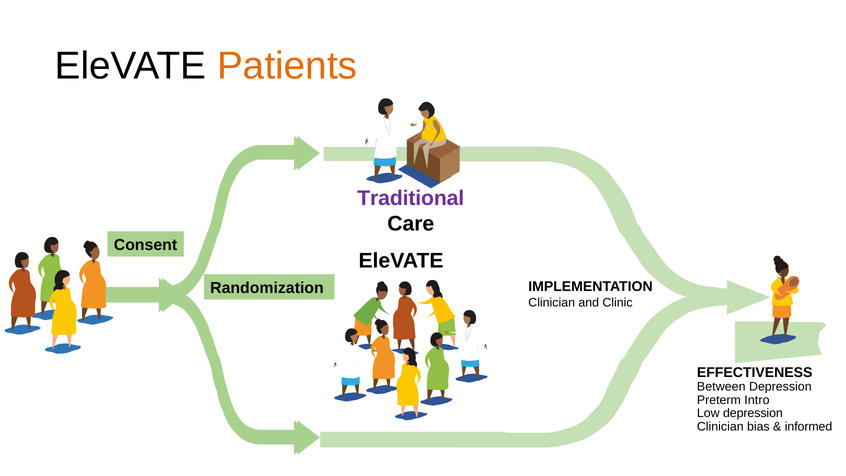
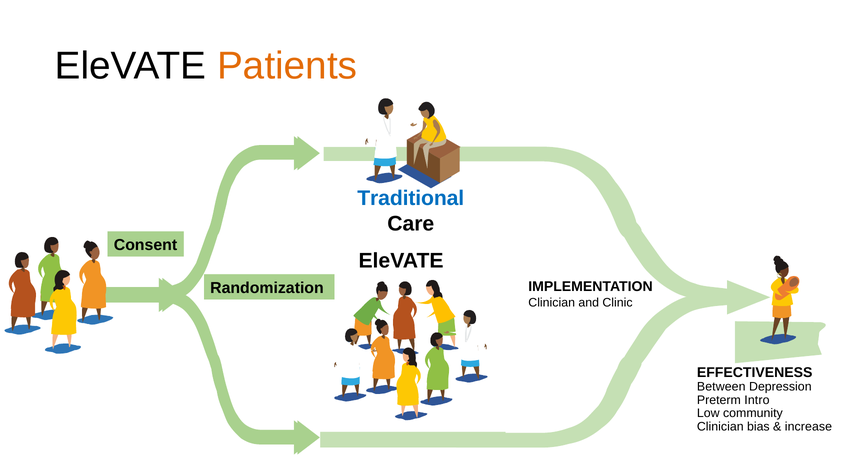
Traditional colour: purple -> blue
Low depression: depression -> community
informed: informed -> increase
